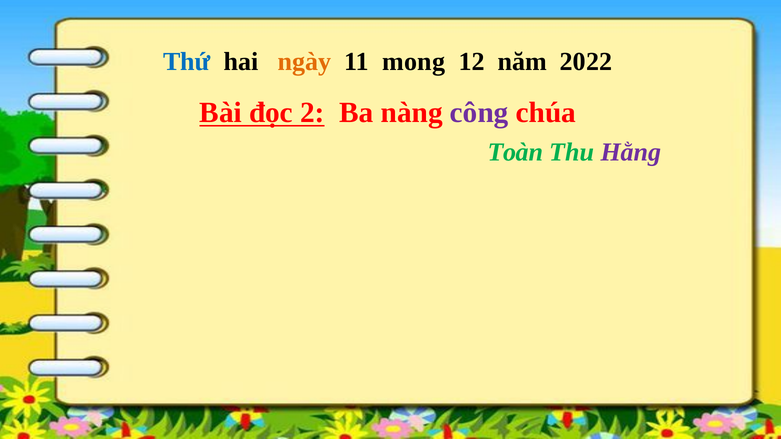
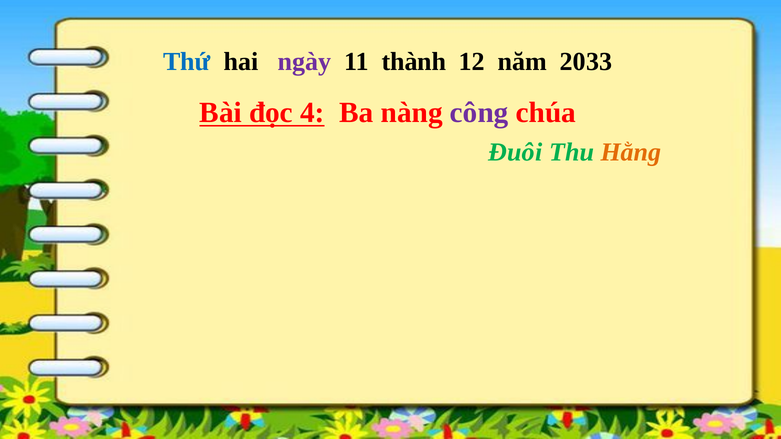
ngày colour: orange -> purple
mong: mong -> thành
2022: 2022 -> 2033
2: 2 -> 4
Toàn: Toàn -> Đuôi
Hằng colour: purple -> orange
